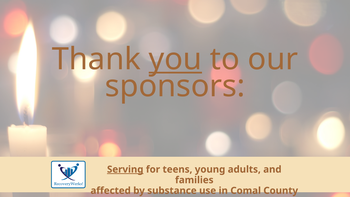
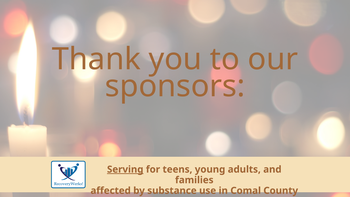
you underline: present -> none
